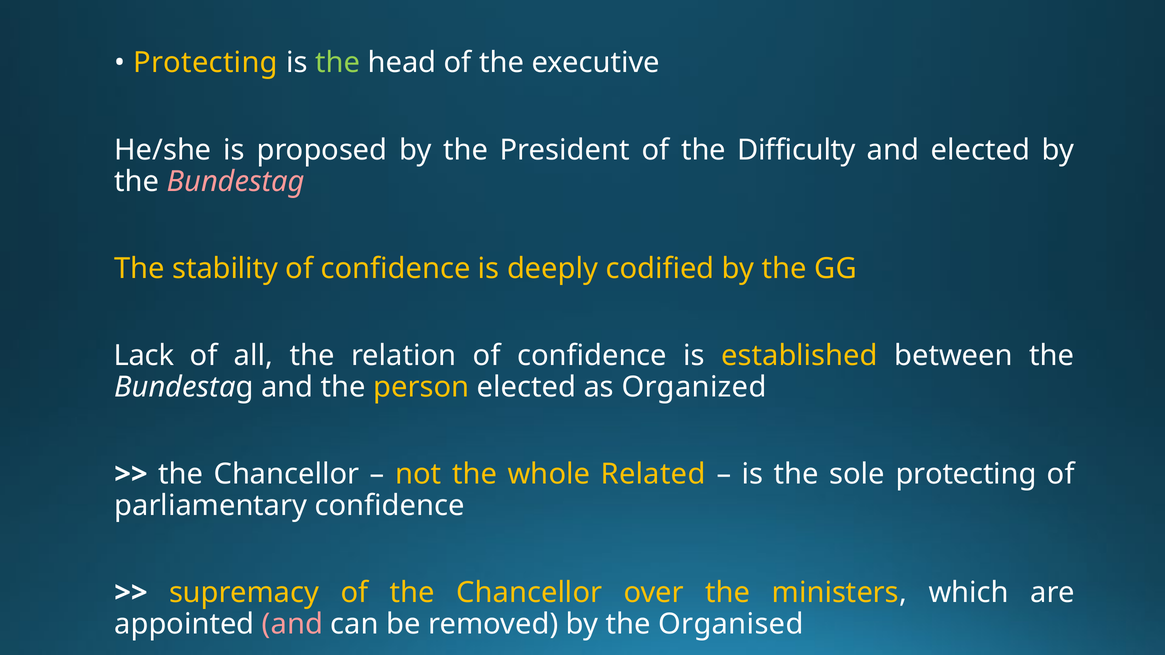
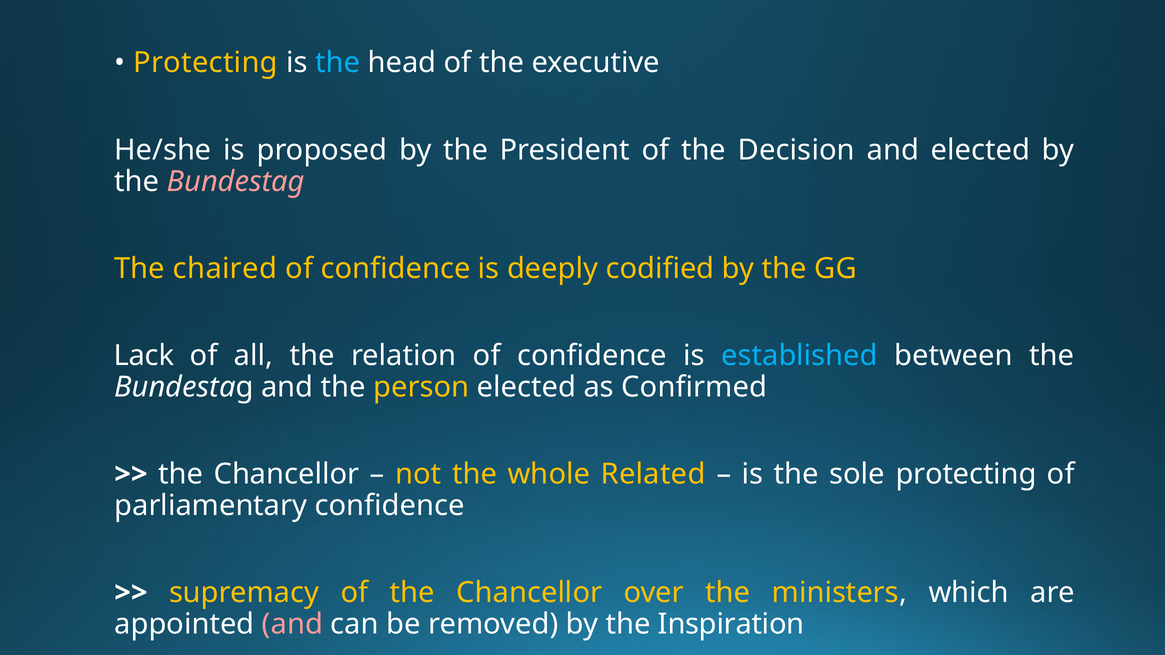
the at (338, 63) colour: light green -> light blue
Difficulty: Difficulty -> Decision
stability: stability -> chaired
established colour: yellow -> light blue
Organized: Organized -> Confirmed
Organised: Organised -> Inspiration
